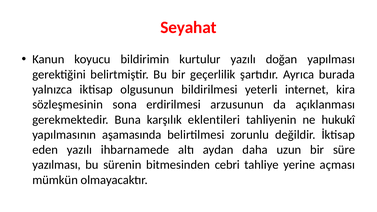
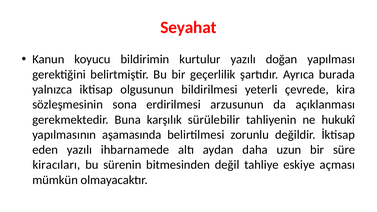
internet: internet -> çevrede
eklentileri: eklentileri -> sürülebilir
yazılması: yazılması -> kiracıları
cebri: cebri -> değil
yerine: yerine -> eskiye
